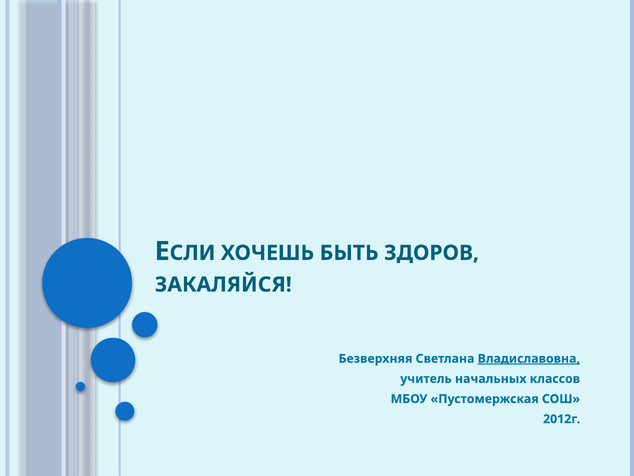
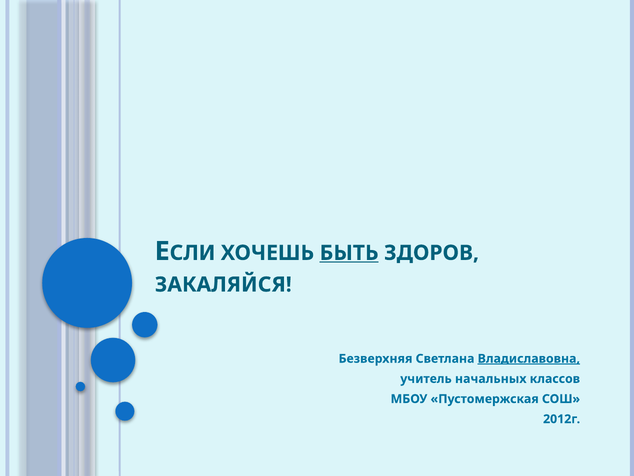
БЫТЬ underline: none -> present
